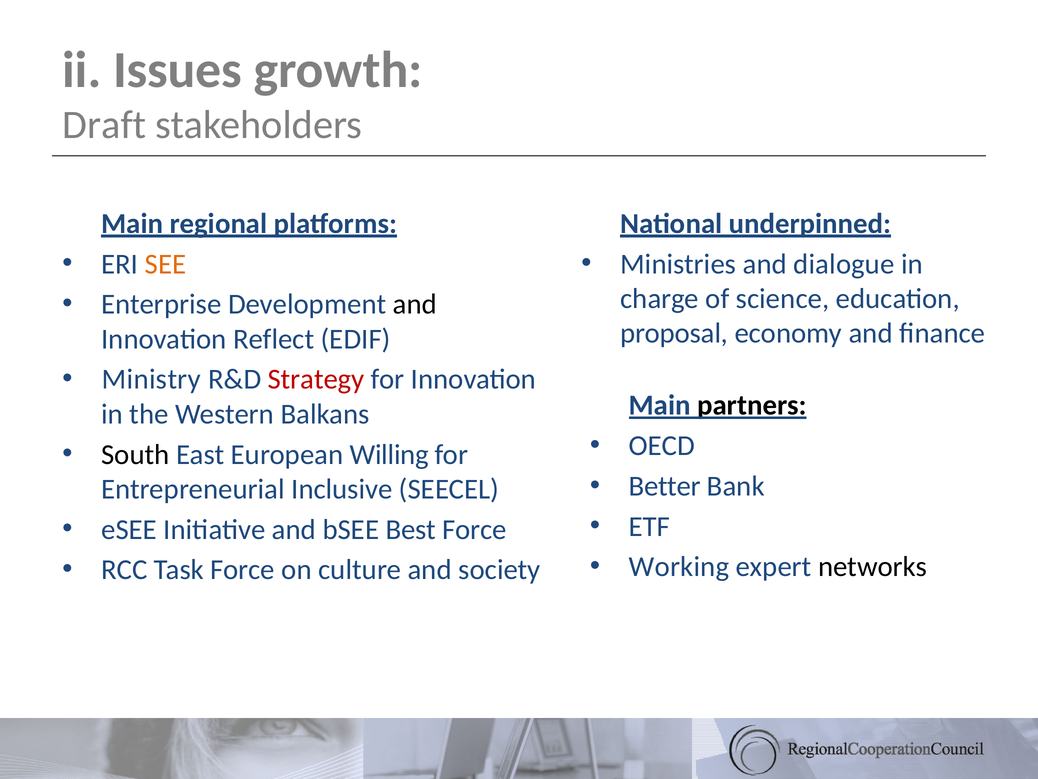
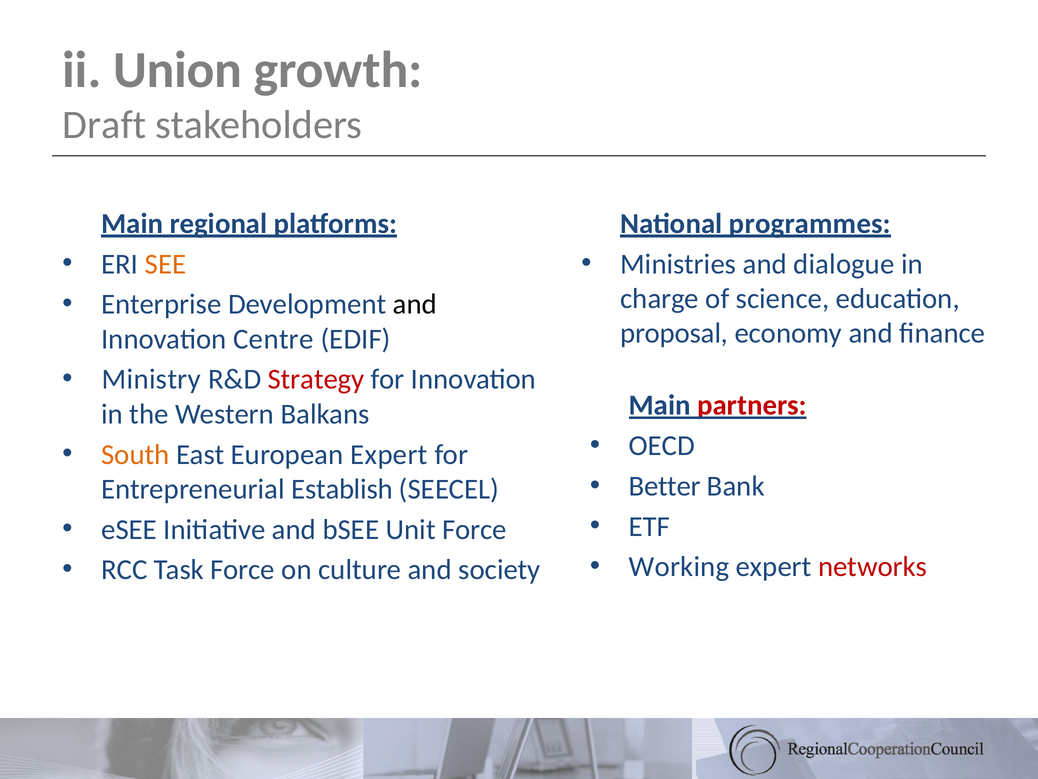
Issues: Issues -> Union
underpinned: underpinned -> programmes
Reflect: Reflect -> Centre
partners colour: black -> red
South colour: black -> orange
European Willing: Willing -> Expert
Inclusive: Inclusive -> Establish
Best: Best -> Unit
networks colour: black -> red
